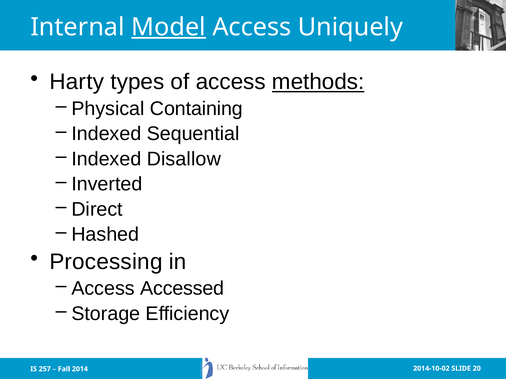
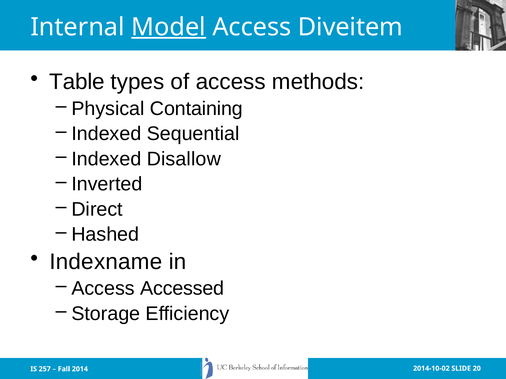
Uniquely: Uniquely -> Diveitem
Harty: Harty -> Table
methods underline: present -> none
Processing: Processing -> Indexname
